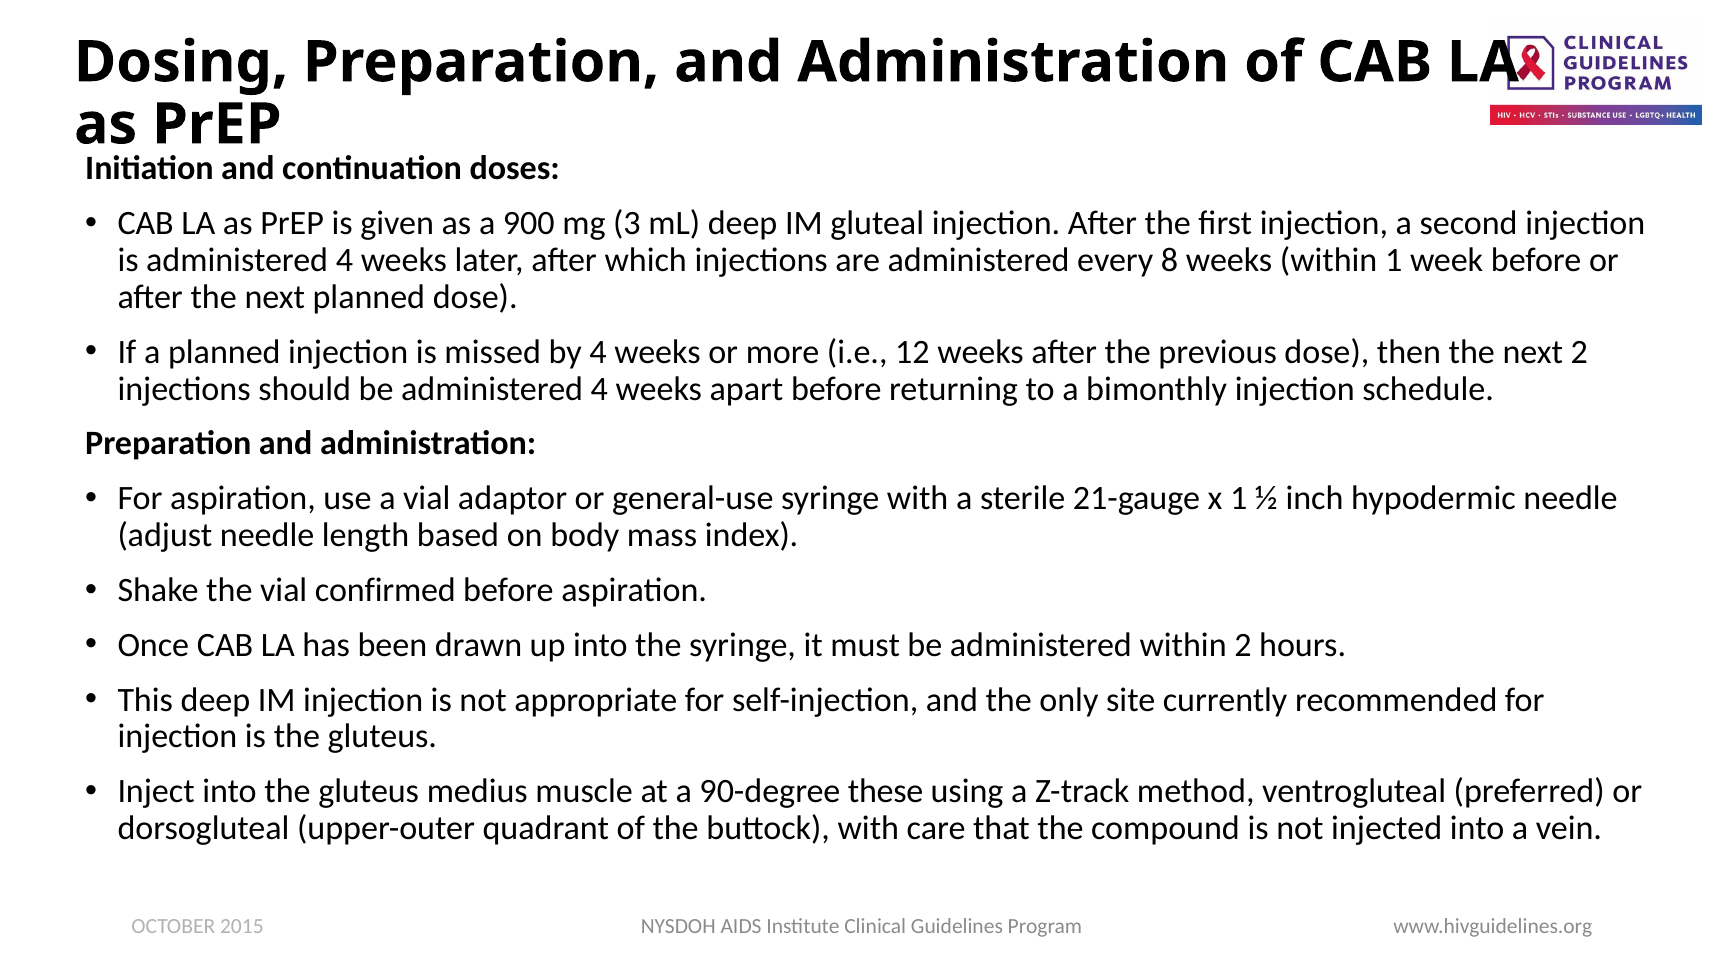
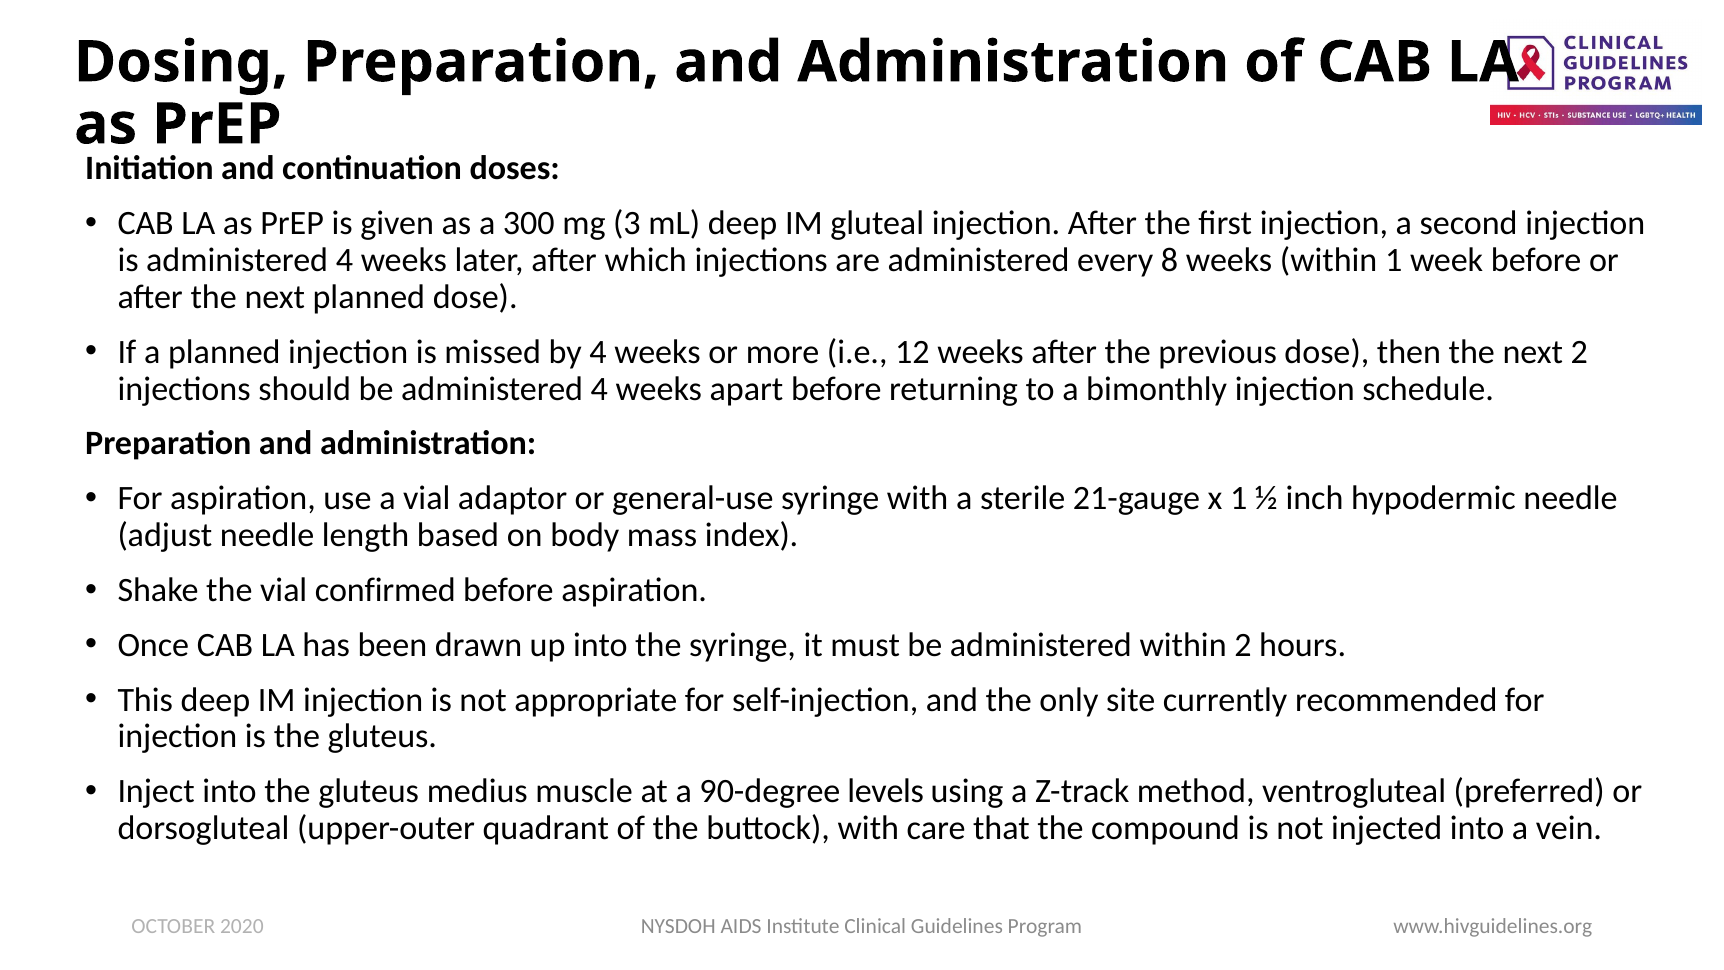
900: 900 -> 300
these: these -> levels
2015: 2015 -> 2020
